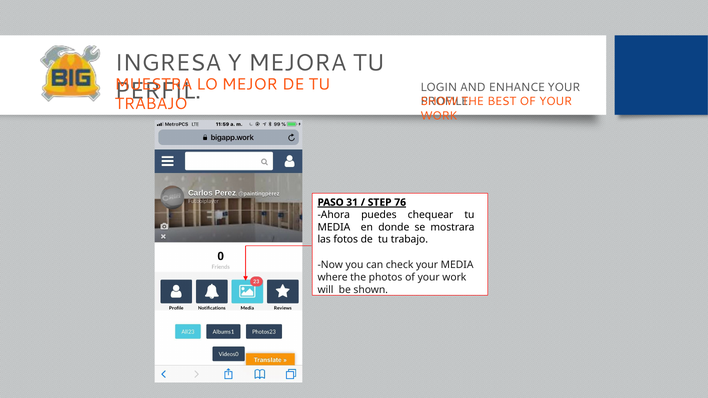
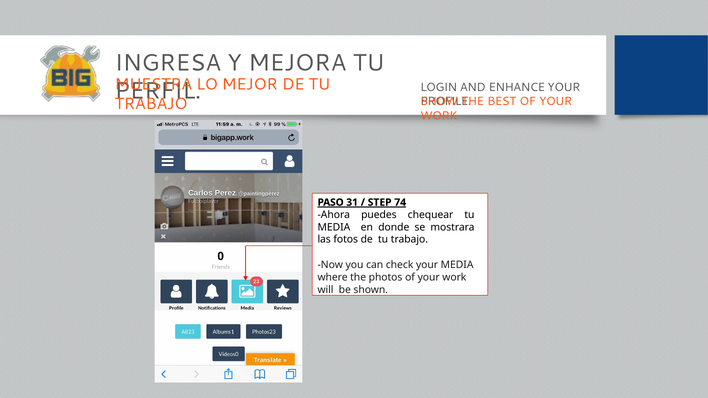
76: 76 -> 74
